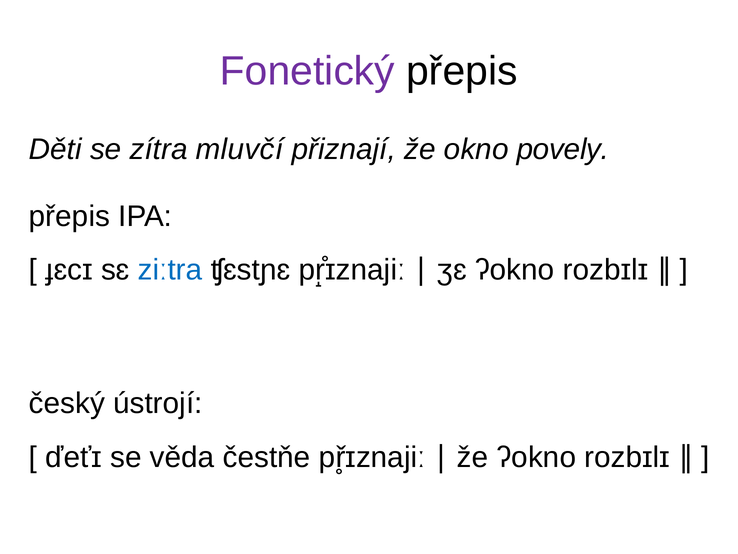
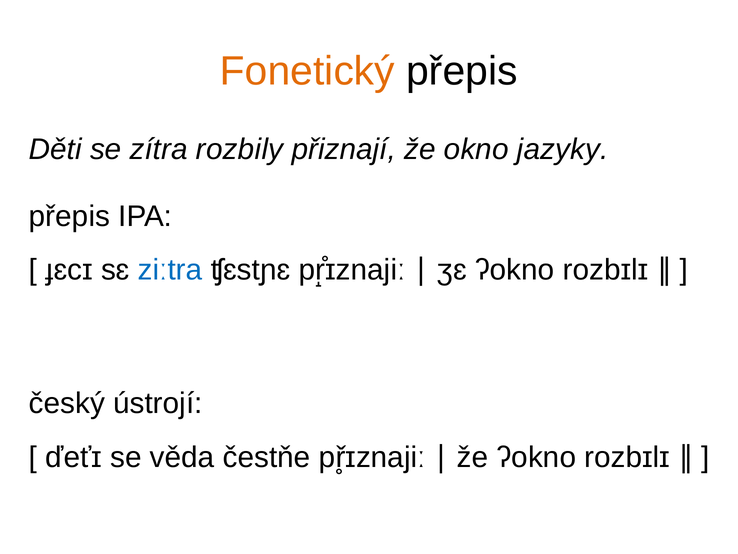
Fonetický colour: purple -> orange
mluvčí: mluvčí -> rozbily
povely: povely -> jazyky
